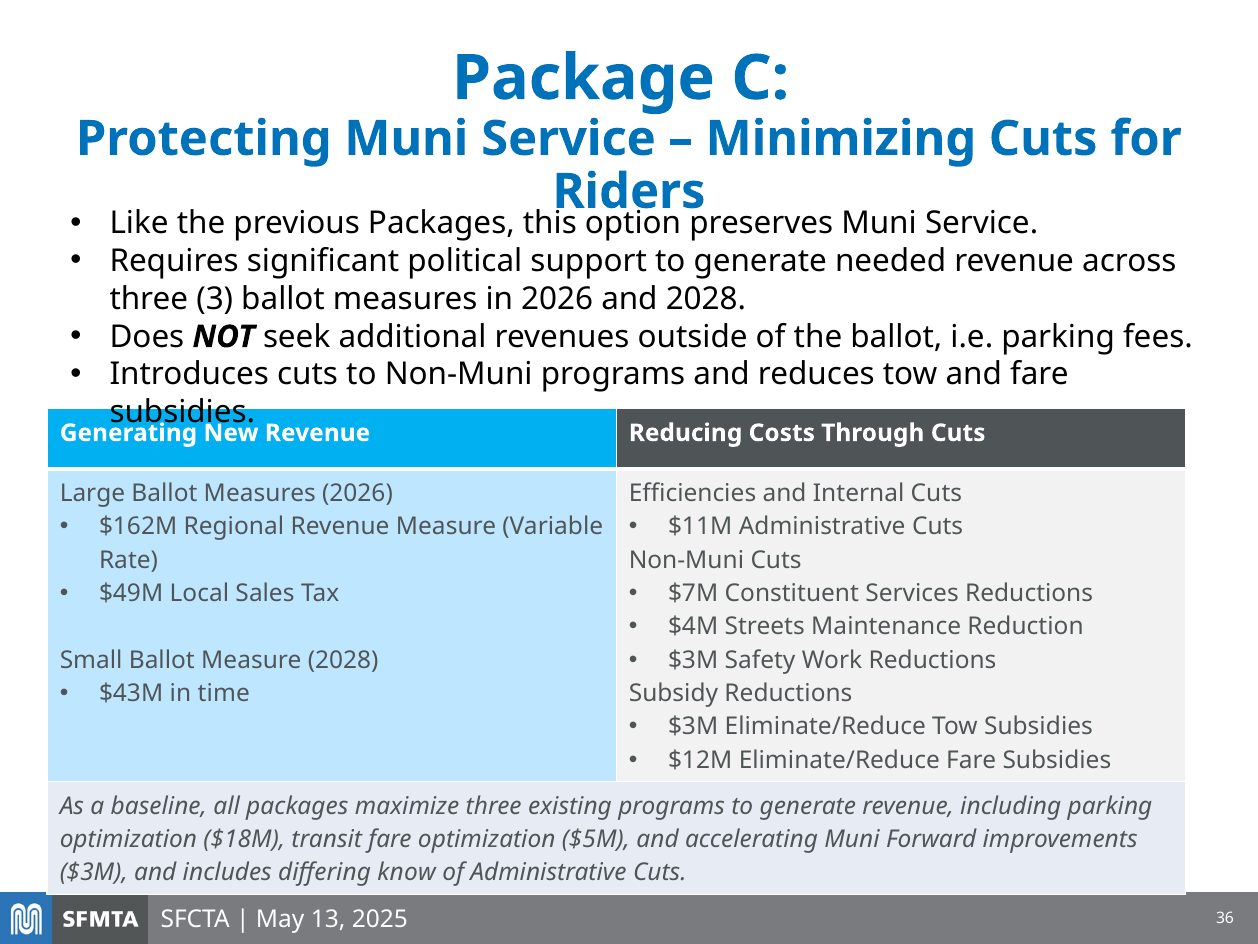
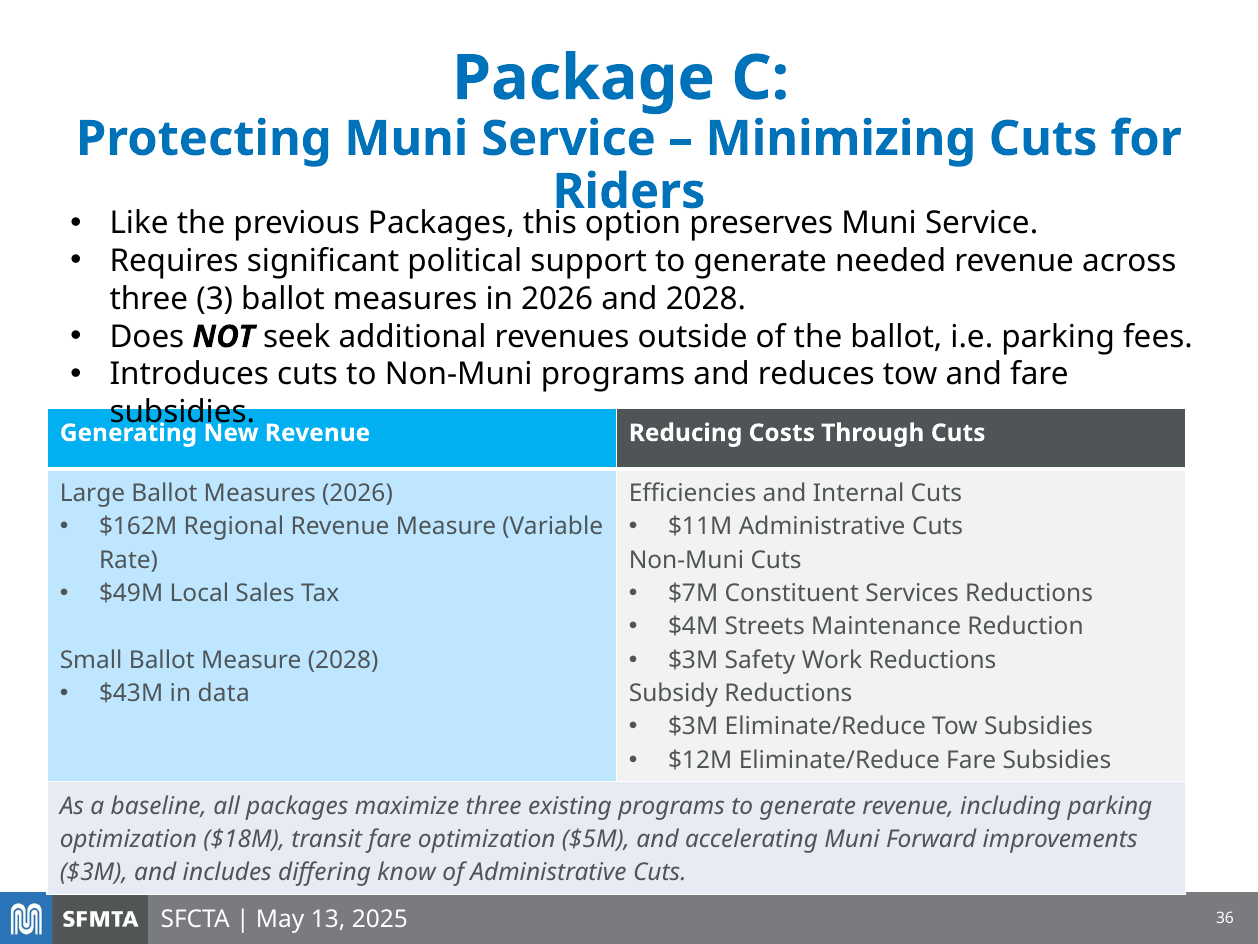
time: time -> data
